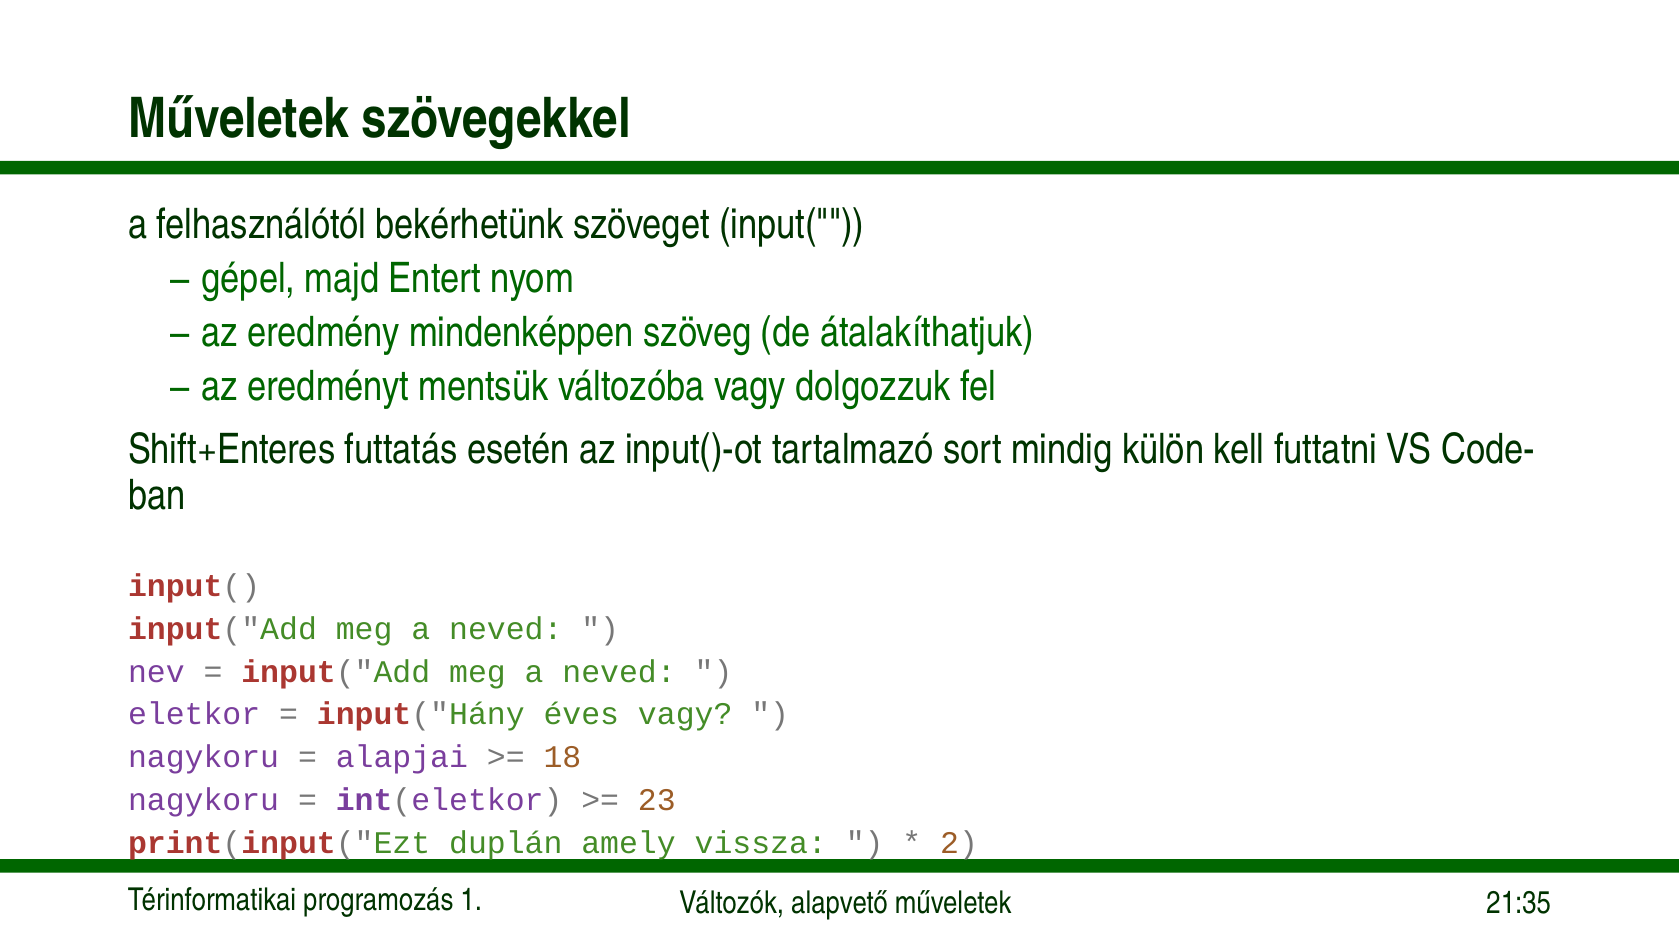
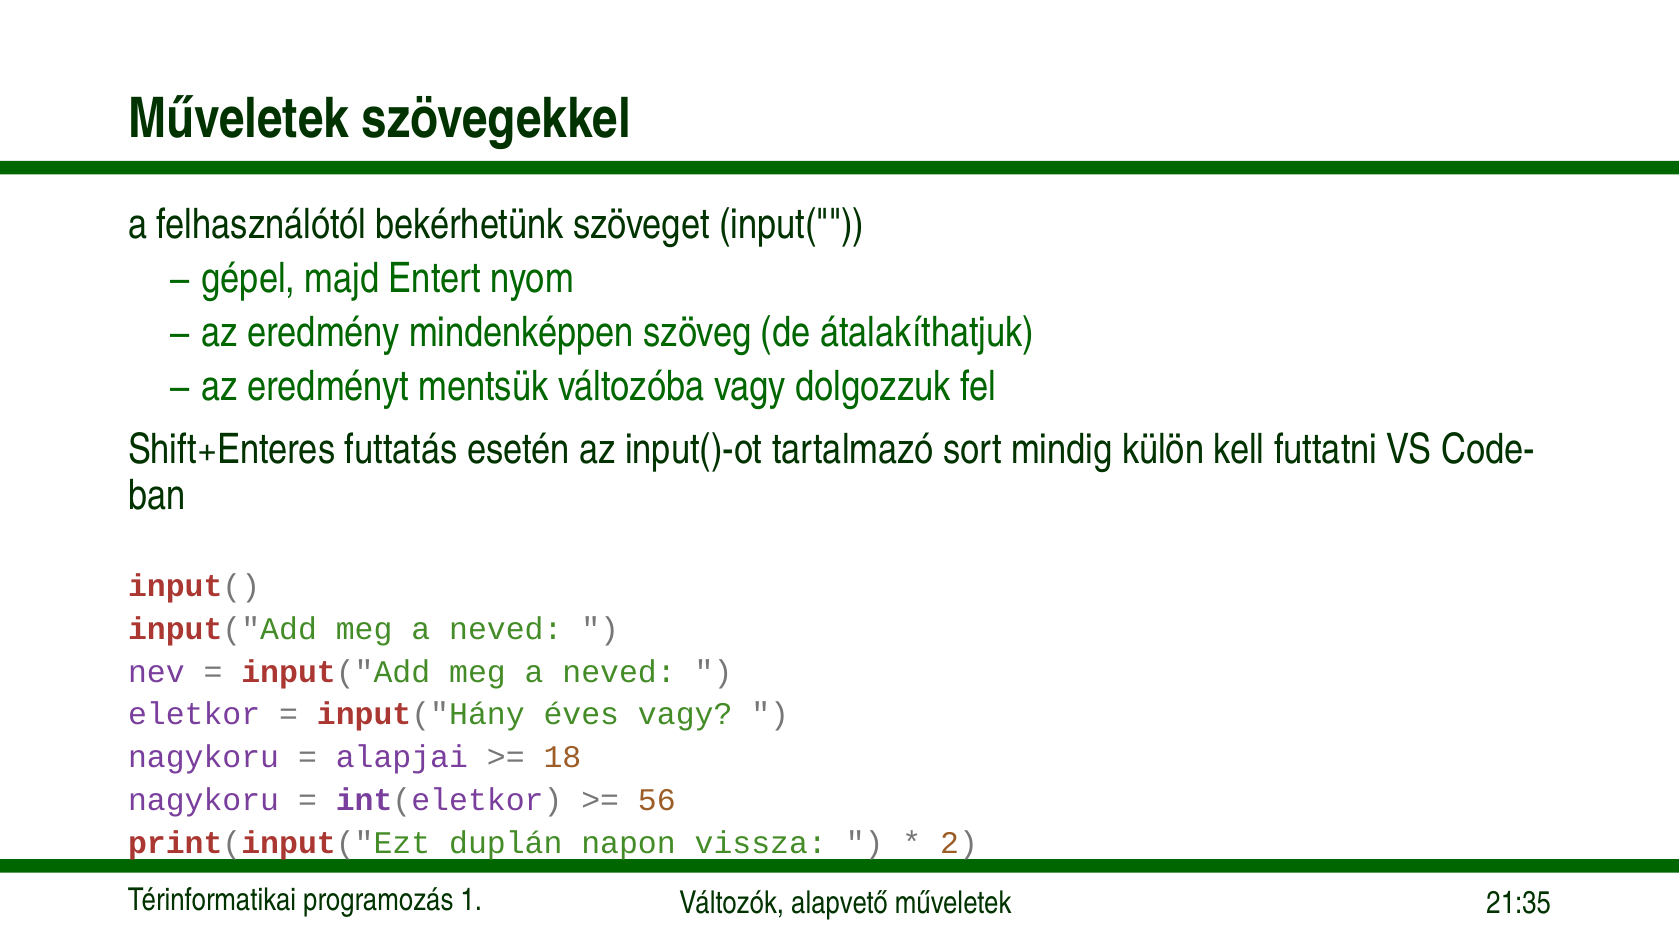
23: 23 -> 56
amely: amely -> napon
